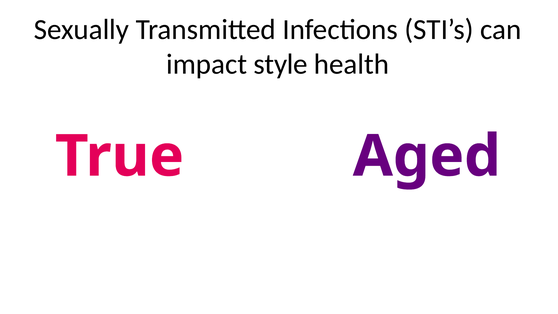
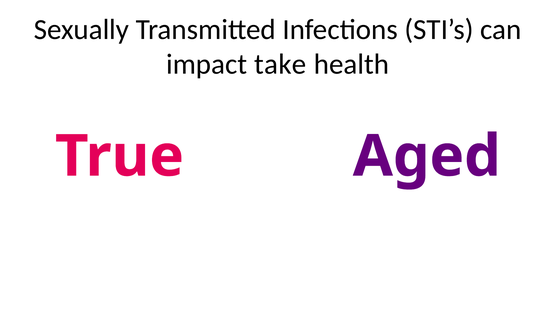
style: style -> take
